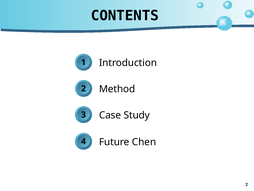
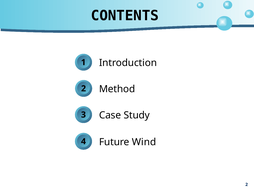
Chen: Chen -> Wind
